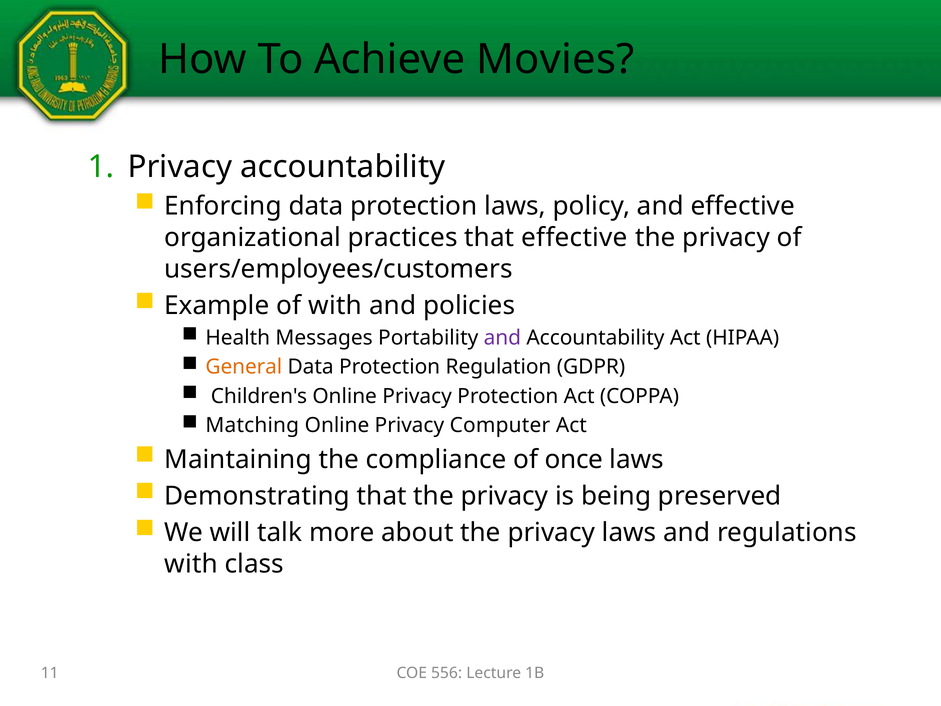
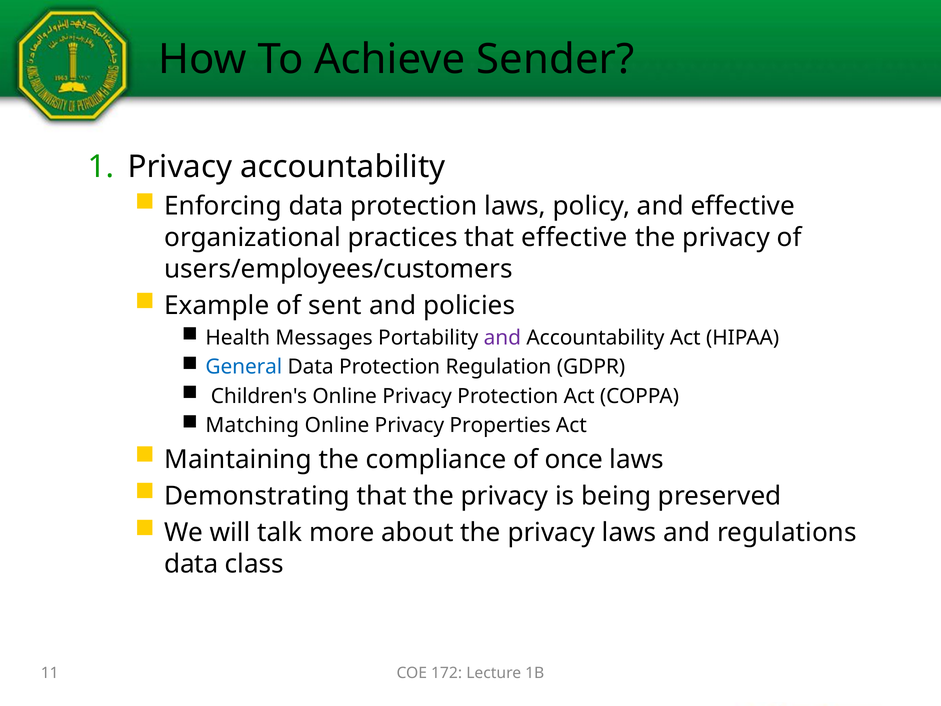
Movies: Movies -> Sender
of with: with -> sent
General colour: orange -> blue
Computer: Computer -> Properties
with at (191, 564): with -> data
556: 556 -> 172
